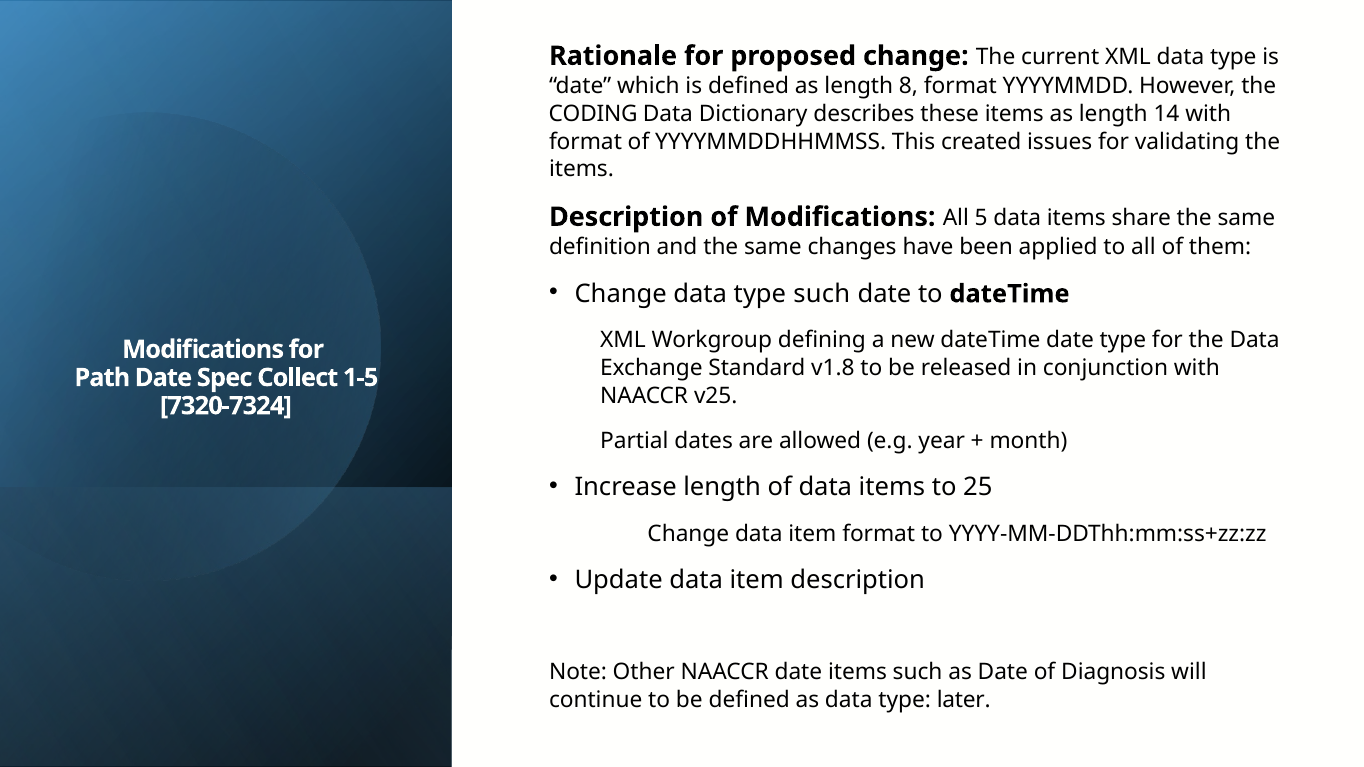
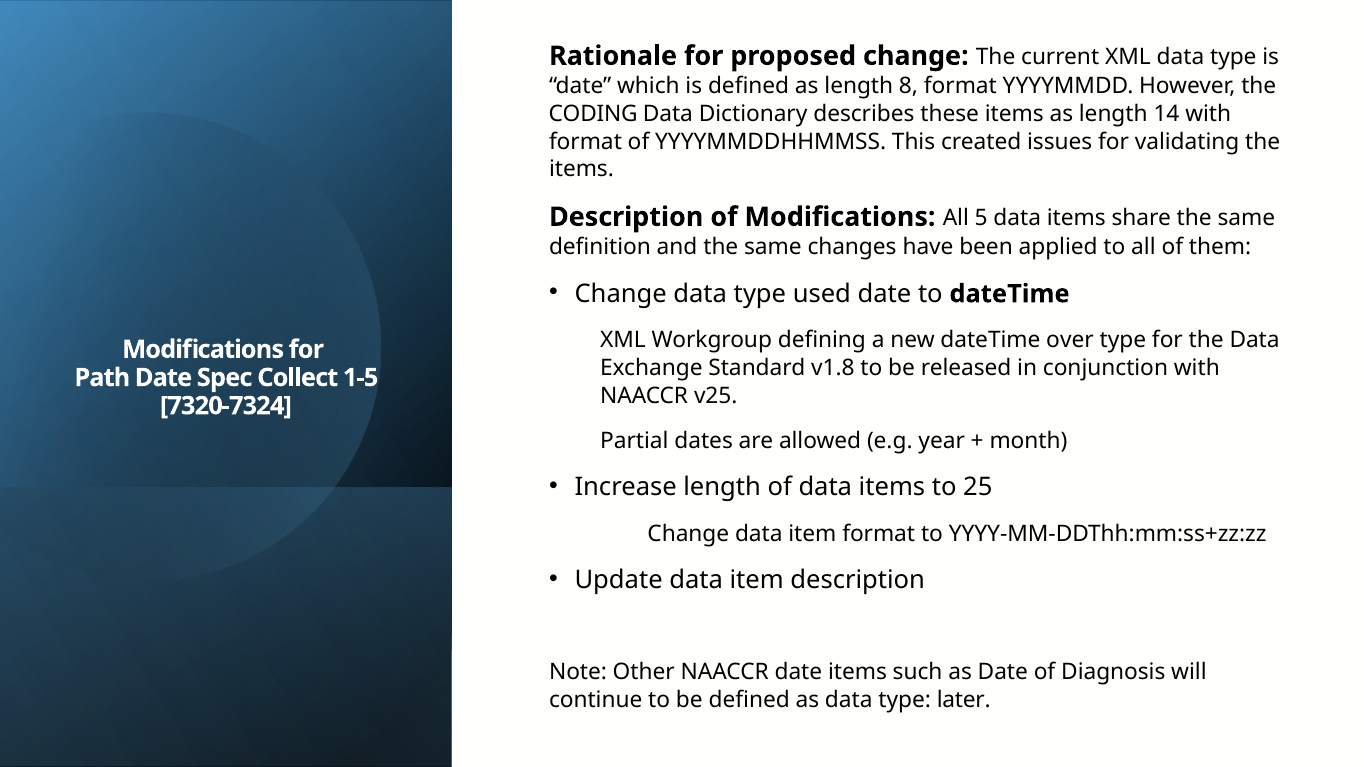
type such: such -> used
dateTime date: date -> over
